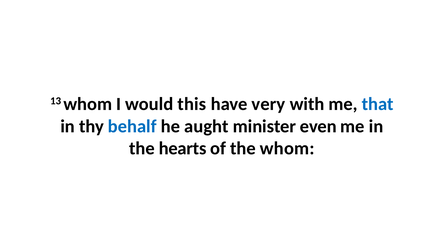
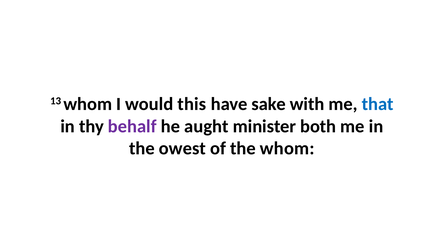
very: very -> sake
behalf colour: blue -> purple
even: even -> both
hearts: hearts -> owest
